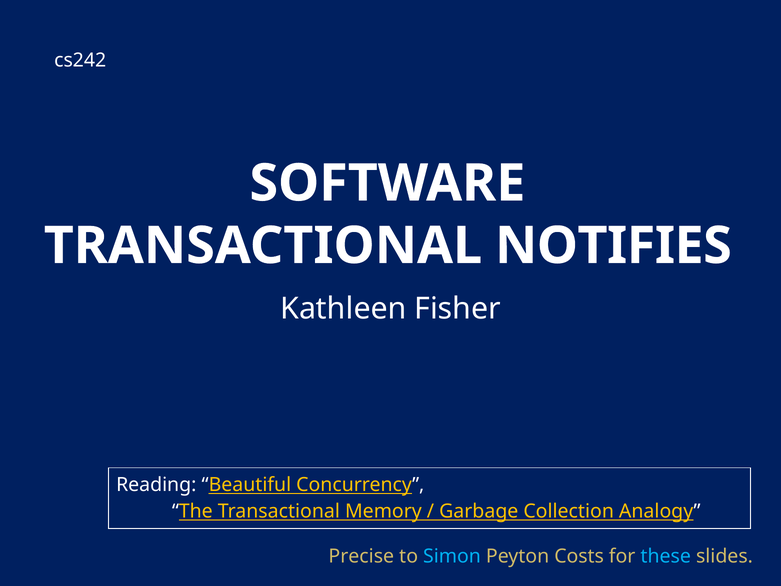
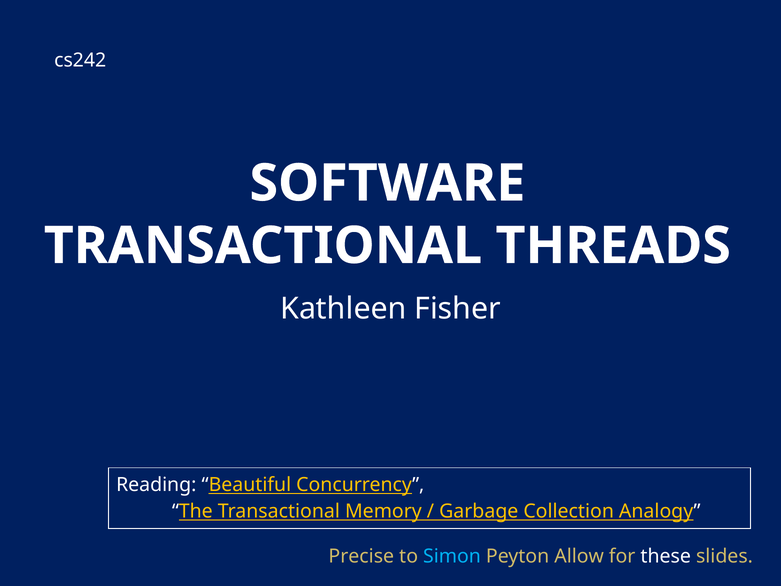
NOTIFIES: NOTIFIES -> THREADS
Costs: Costs -> Allow
these colour: light blue -> white
